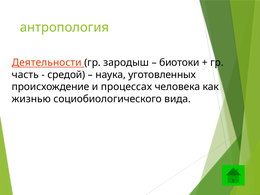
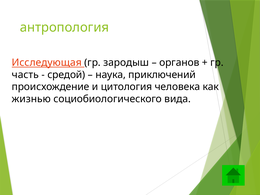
Деятельности: Деятельности -> Исследующая
биотоки: биотоки -> органов
уготовленных: уготовленных -> приключений
процессах: процессах -> цитология
